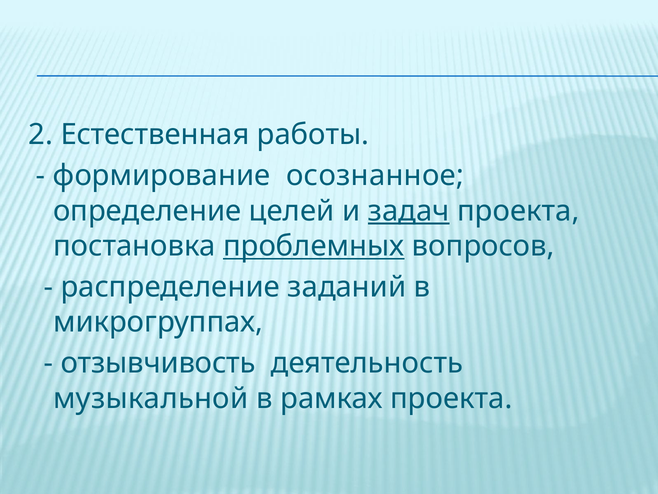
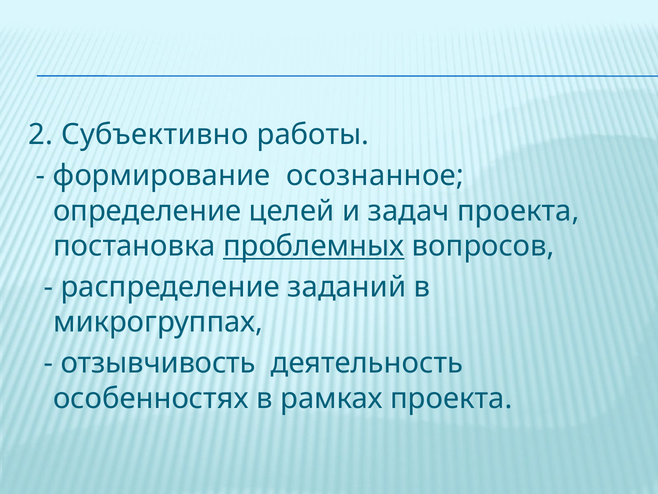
Естественная: Естественная -> Субъективно
задач underline: present -> none
музыкальной: музыкальной -> особенностях
